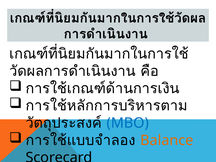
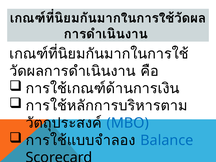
Balance colour: orange -> blue
